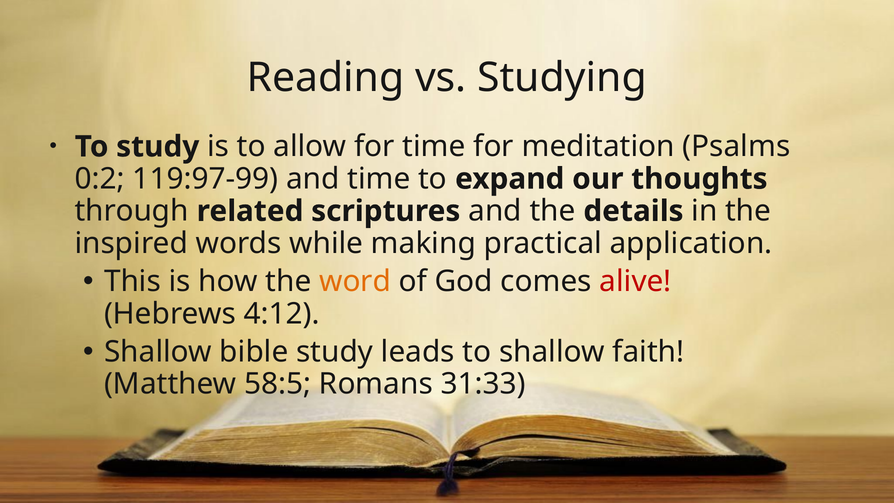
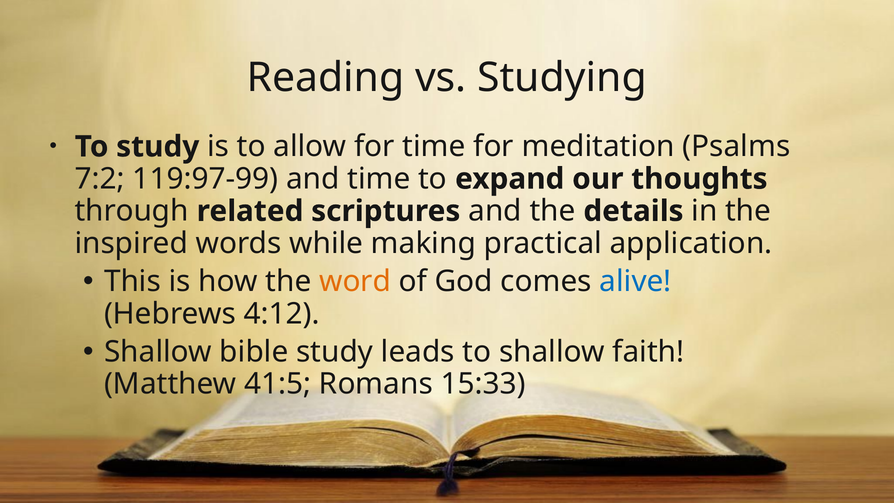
0:2: 0:2 -> 7:2
alive colour: red -> blue
58:5: 58:5 -> 41:5
31:33: 31:33 -> 15:33
